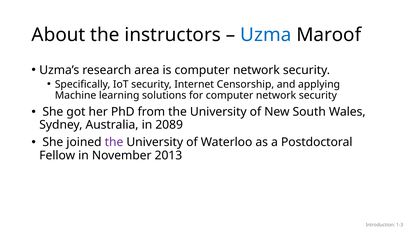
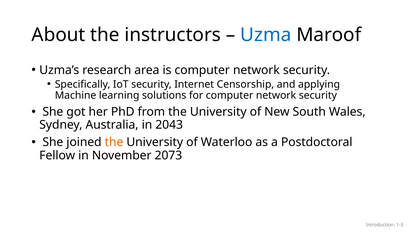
2089: 2089 -> 2043
the at (114, 142) colour: purple -> orange
2013: 2013 -> 2073
